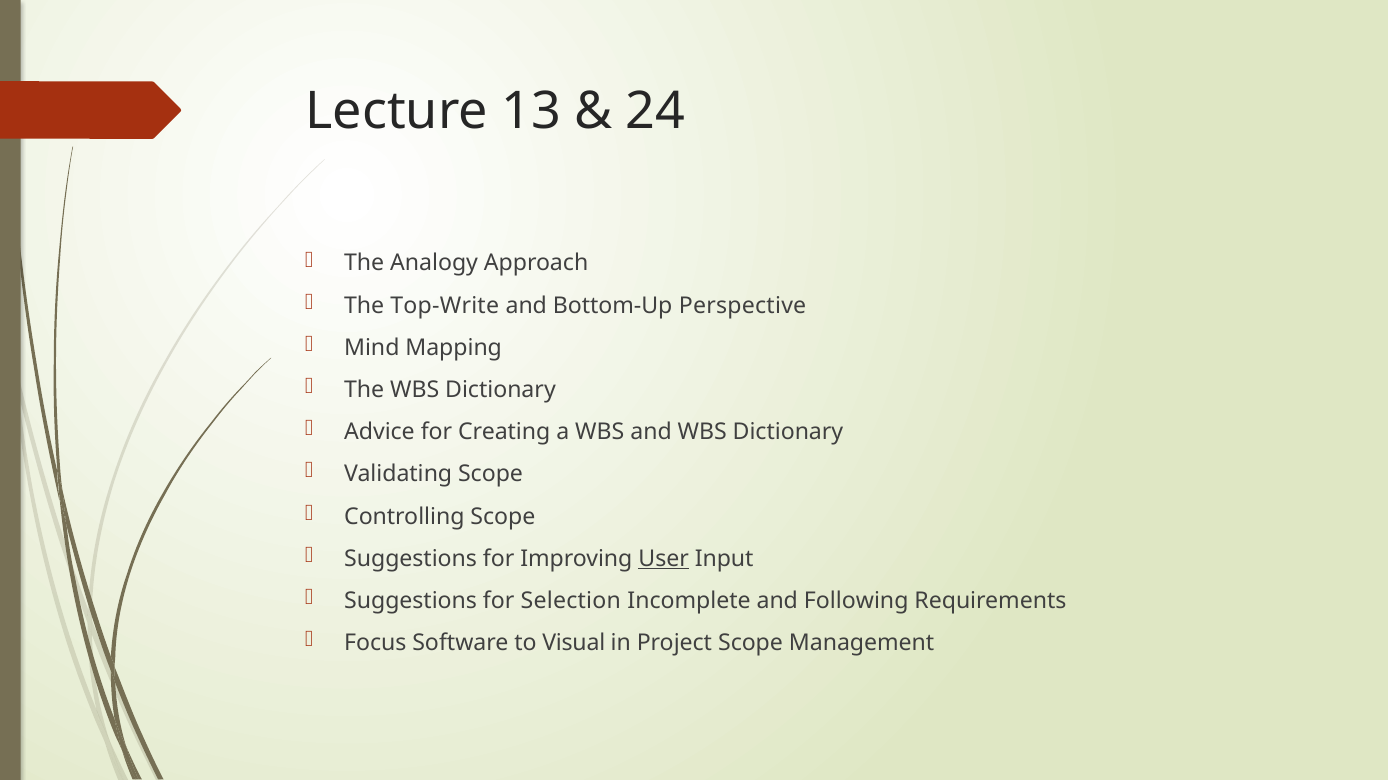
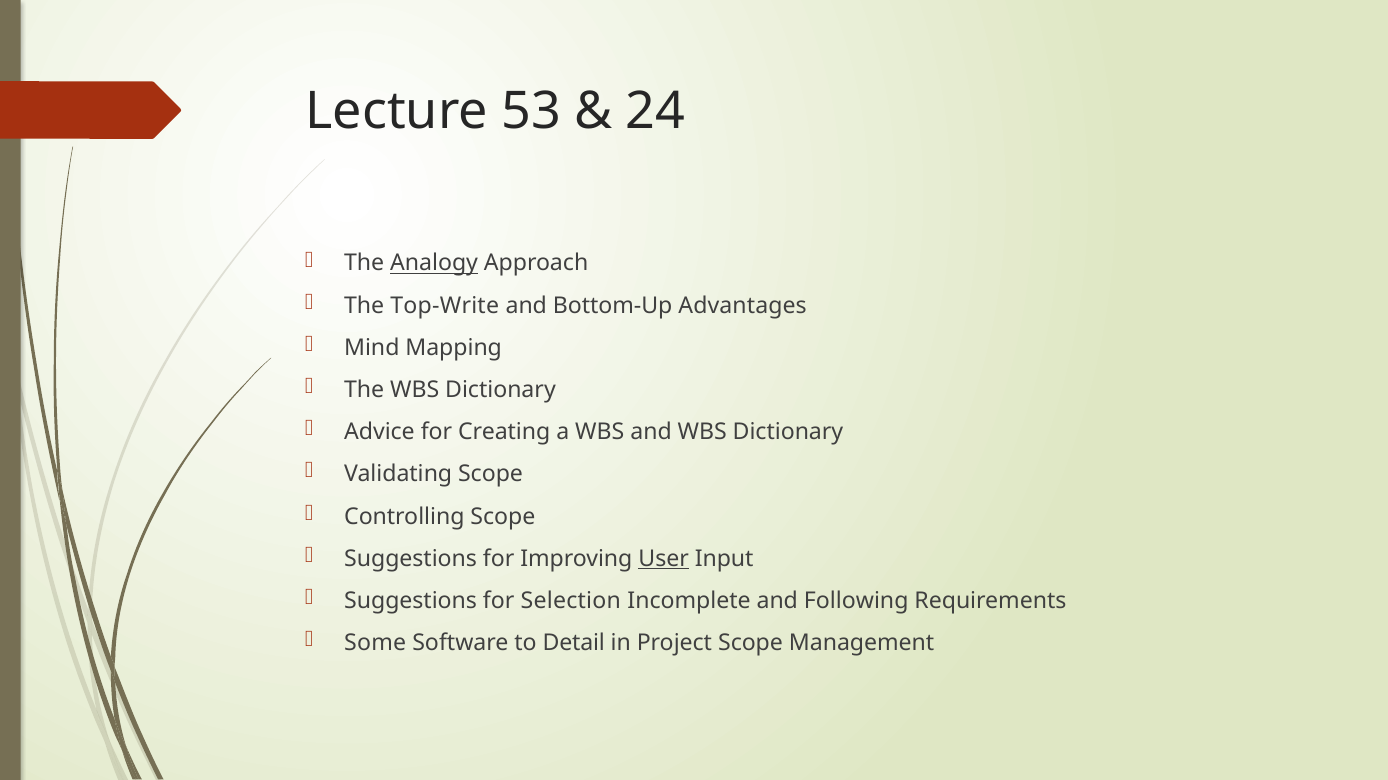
13: 13 -> 53
Analogy underline: none -> present
Perspective: Perspective -> Advantages
Focus: Focus -> Some
Visual: Visual -> Detail
